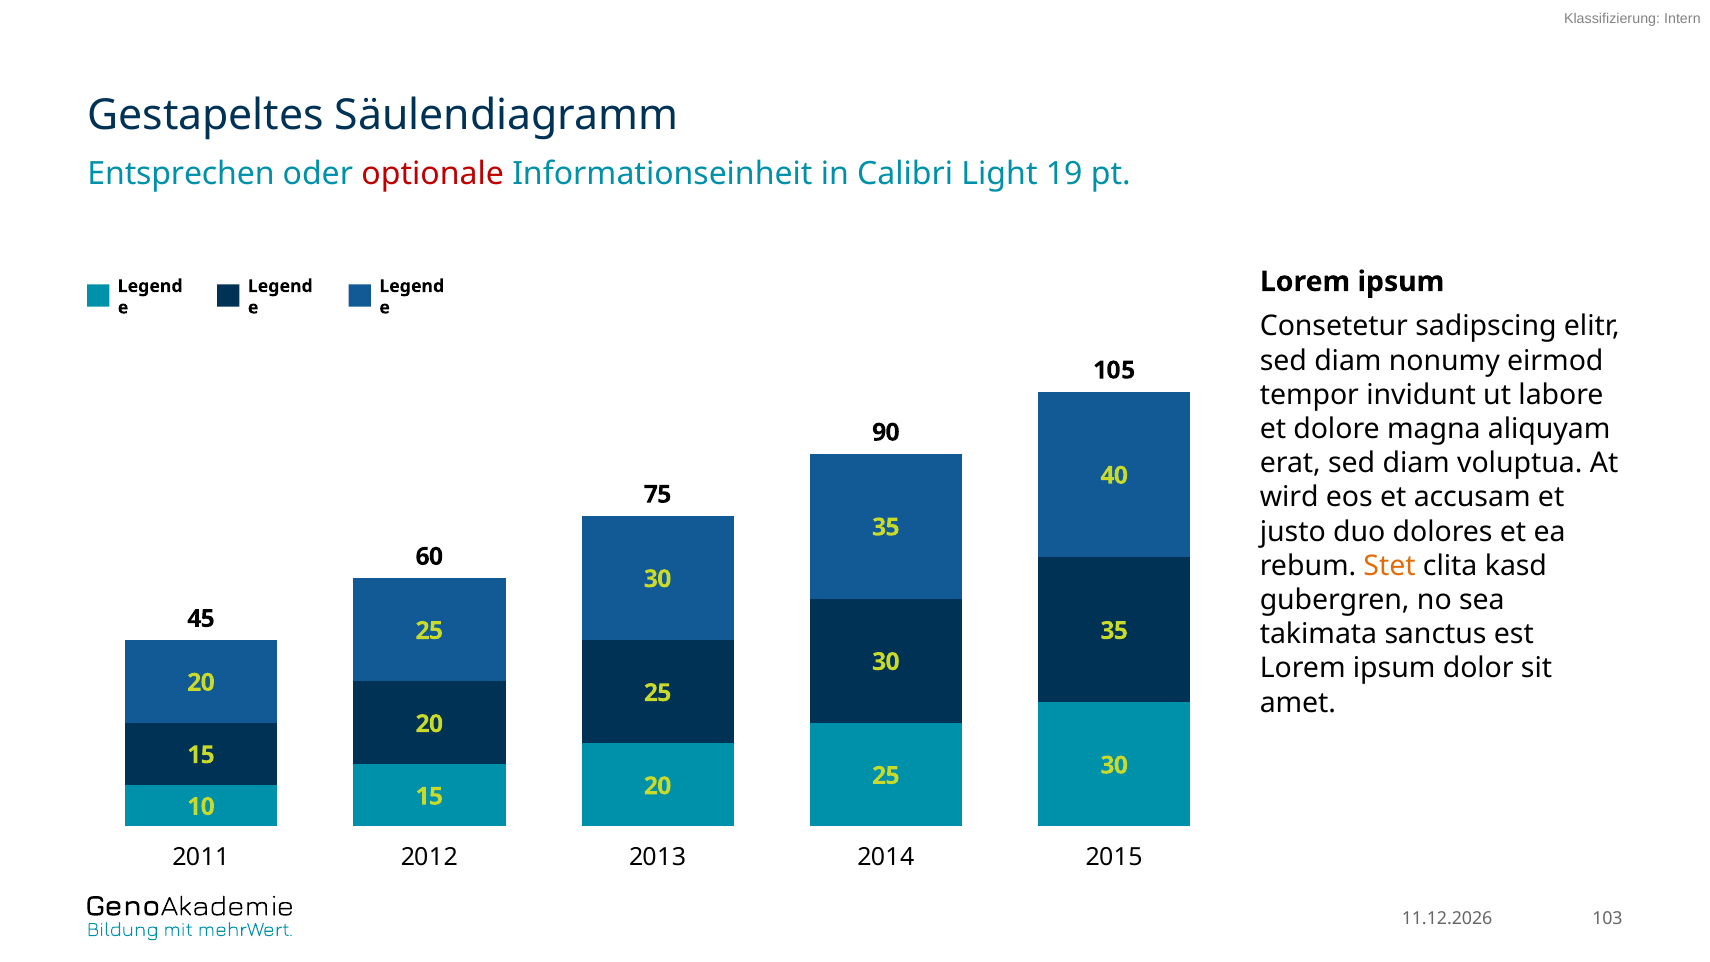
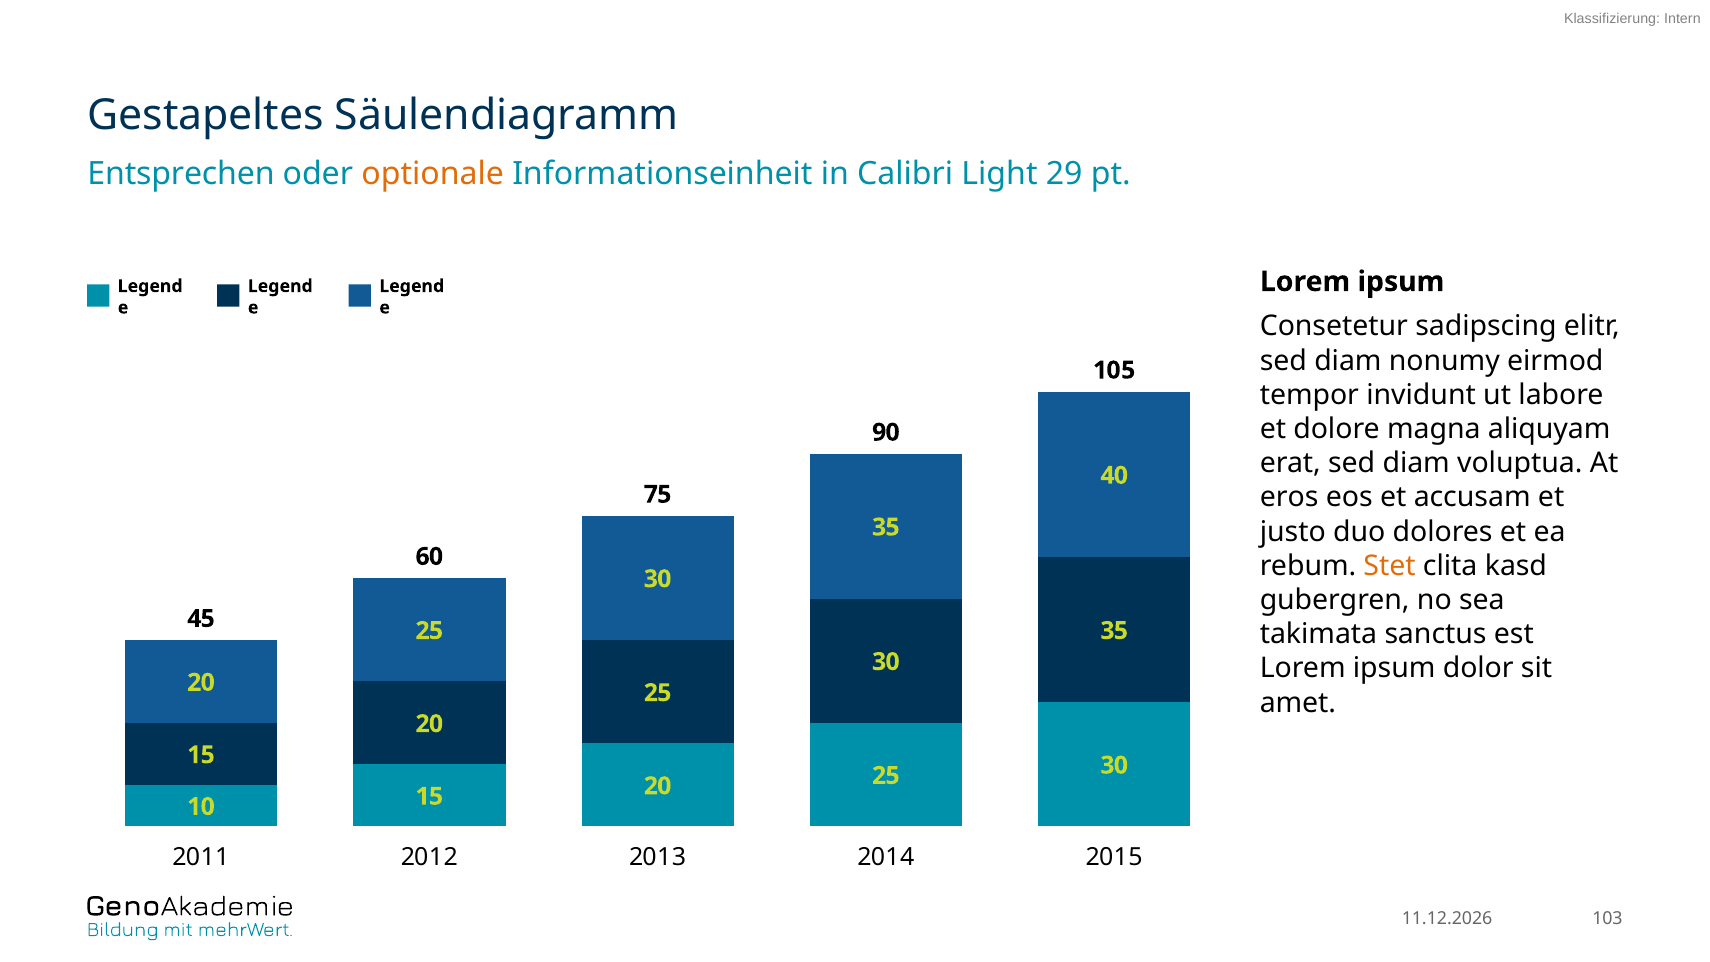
optionale colour: red -> orange
19: 19 -> 29
wird: wird -> eros
